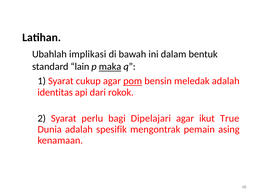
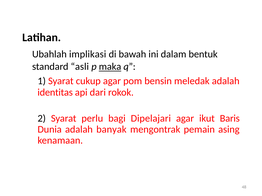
lain: lain -> asli
pom underline: present -> none
True: True -> Baris
spesifik: spesifik -> banyak
